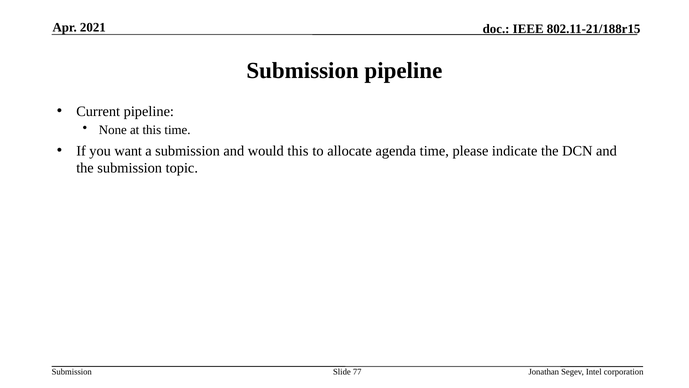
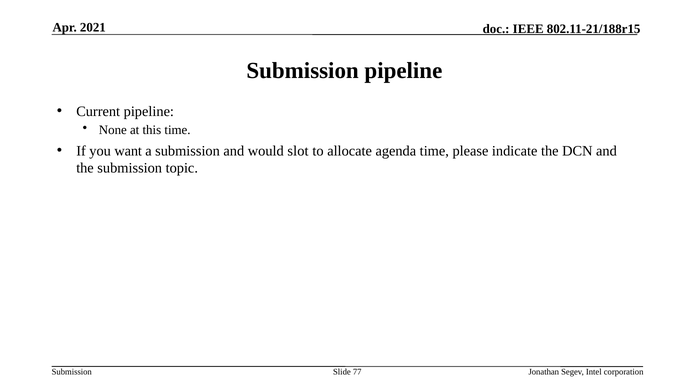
would this: this -> slot
